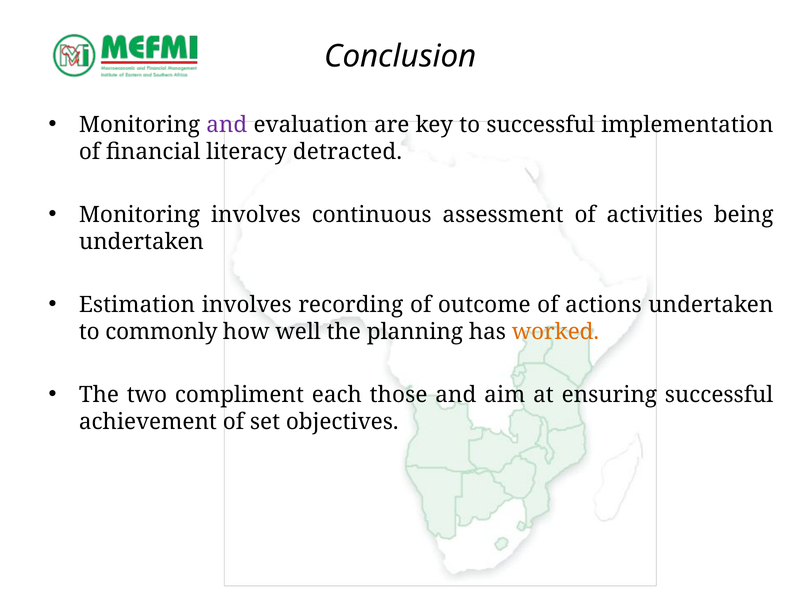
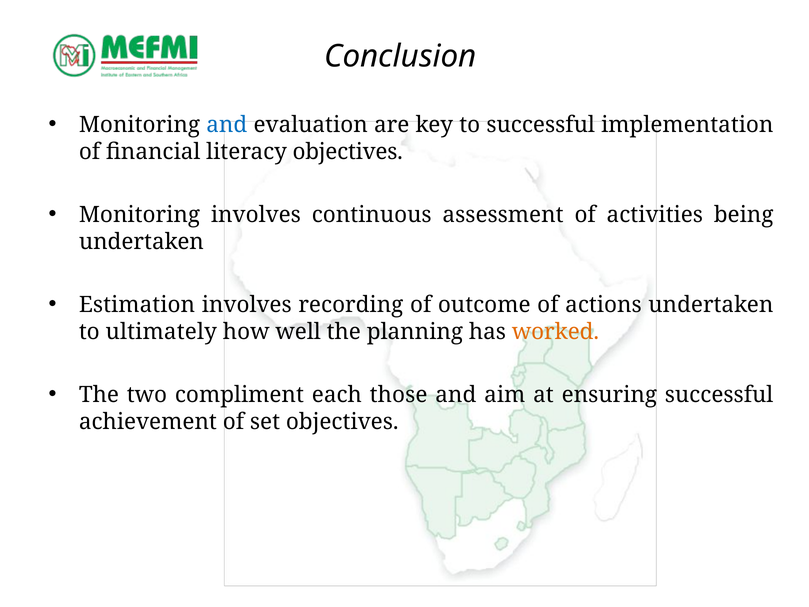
and at (227, 125) colour: purple -> blue
literacy detracted: detracted -> objectives
commonly: commonly -> ultimately
